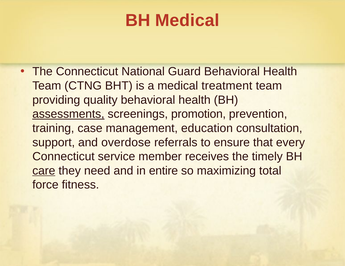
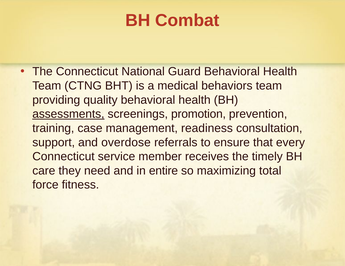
BH Medical: Medical -> Combat
treatment: treatment -> behaviors
education: education -> readiness
care underline: present -> none
